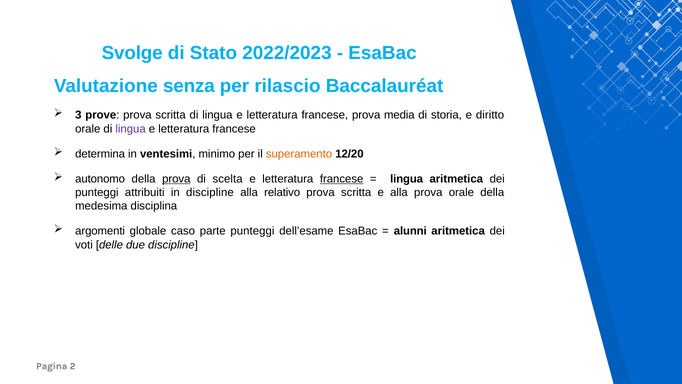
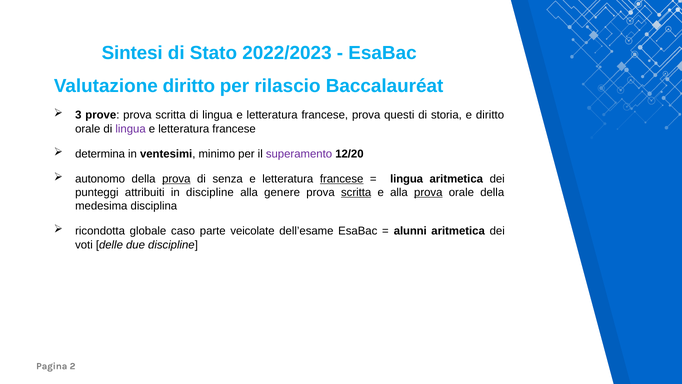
Svolge: Svolge -> Sintesi
Valutazione senza: senza -> diritto
media: media -> questi
superamento colour: orange -> purple
scelta: scelta -> senza
relativo: relativo -> genere
scritta at (356, 192) underline: none -> present
prova at (428, 192) underline: none -> present
argomenti: argomenti -> ricondotta
parte punteggi: punteggi -> veicolate
